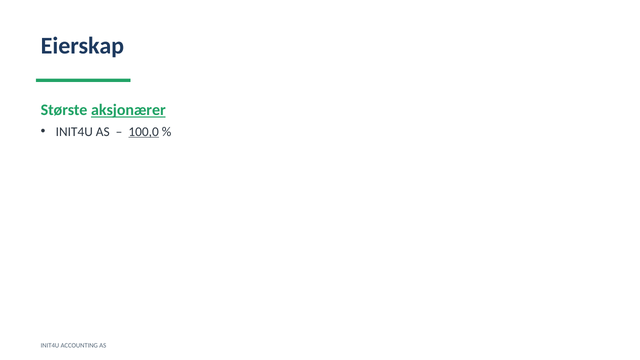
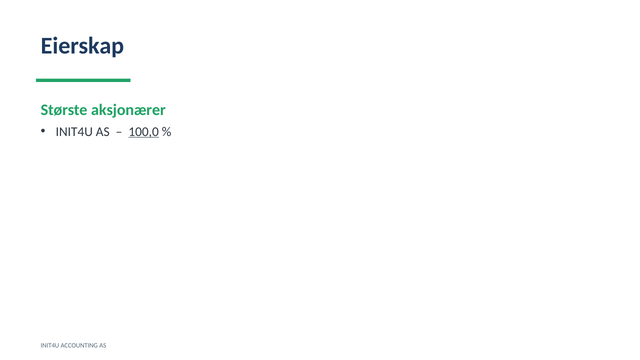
aksjonærer underline: present -> none
